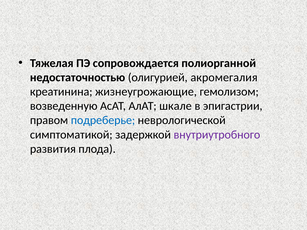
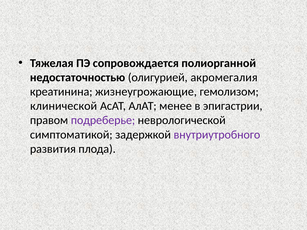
возведенную: возведенную -> клинической
шкале: шкале -> менее
подреберье colour: blue -> purple
